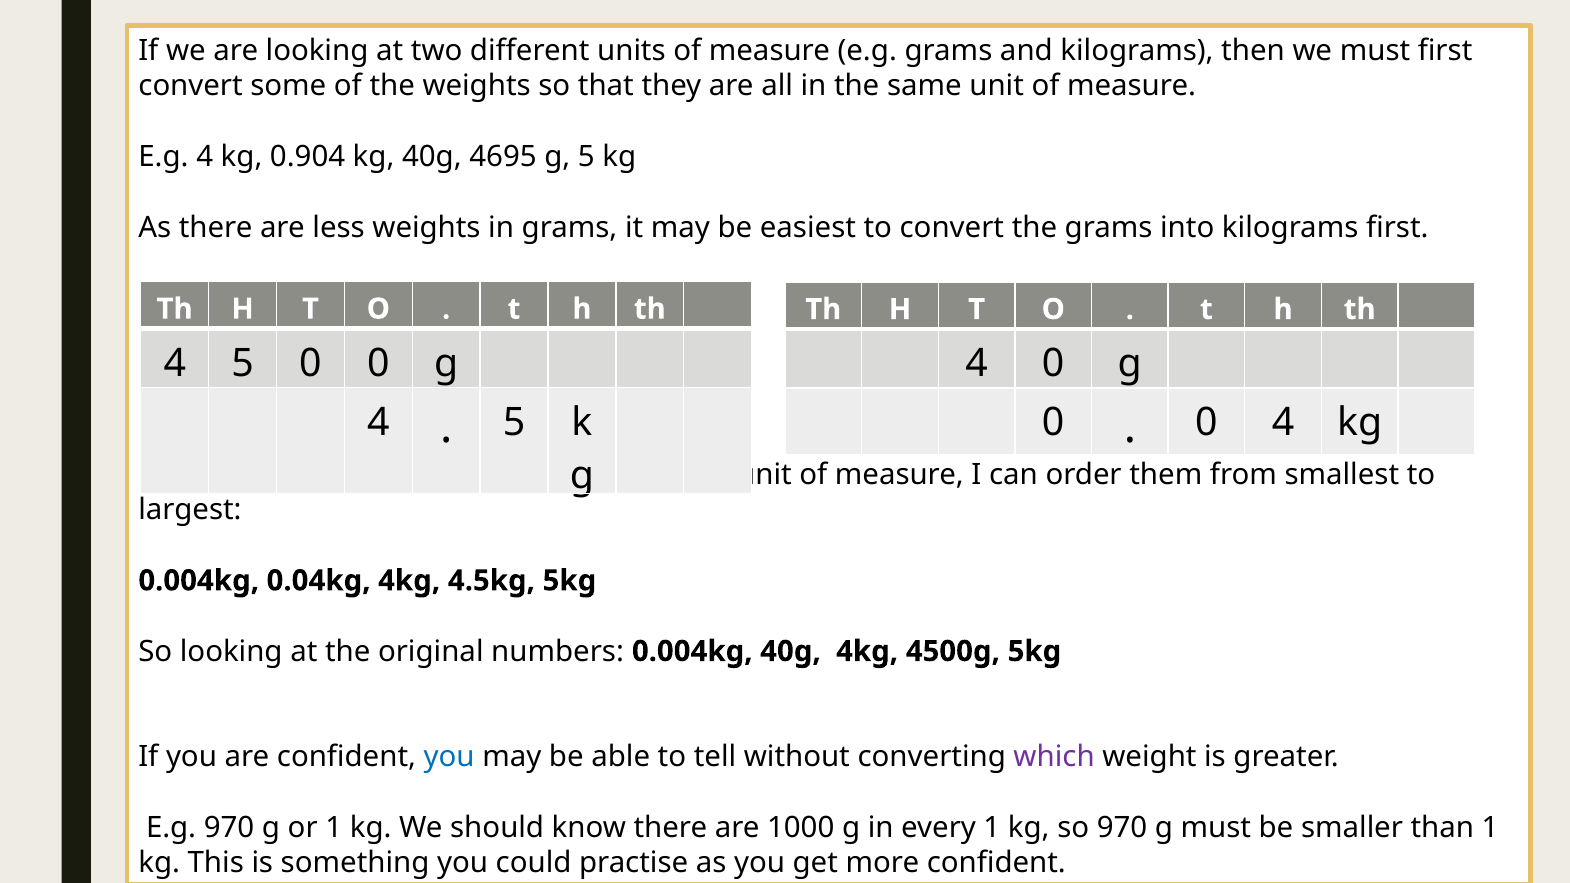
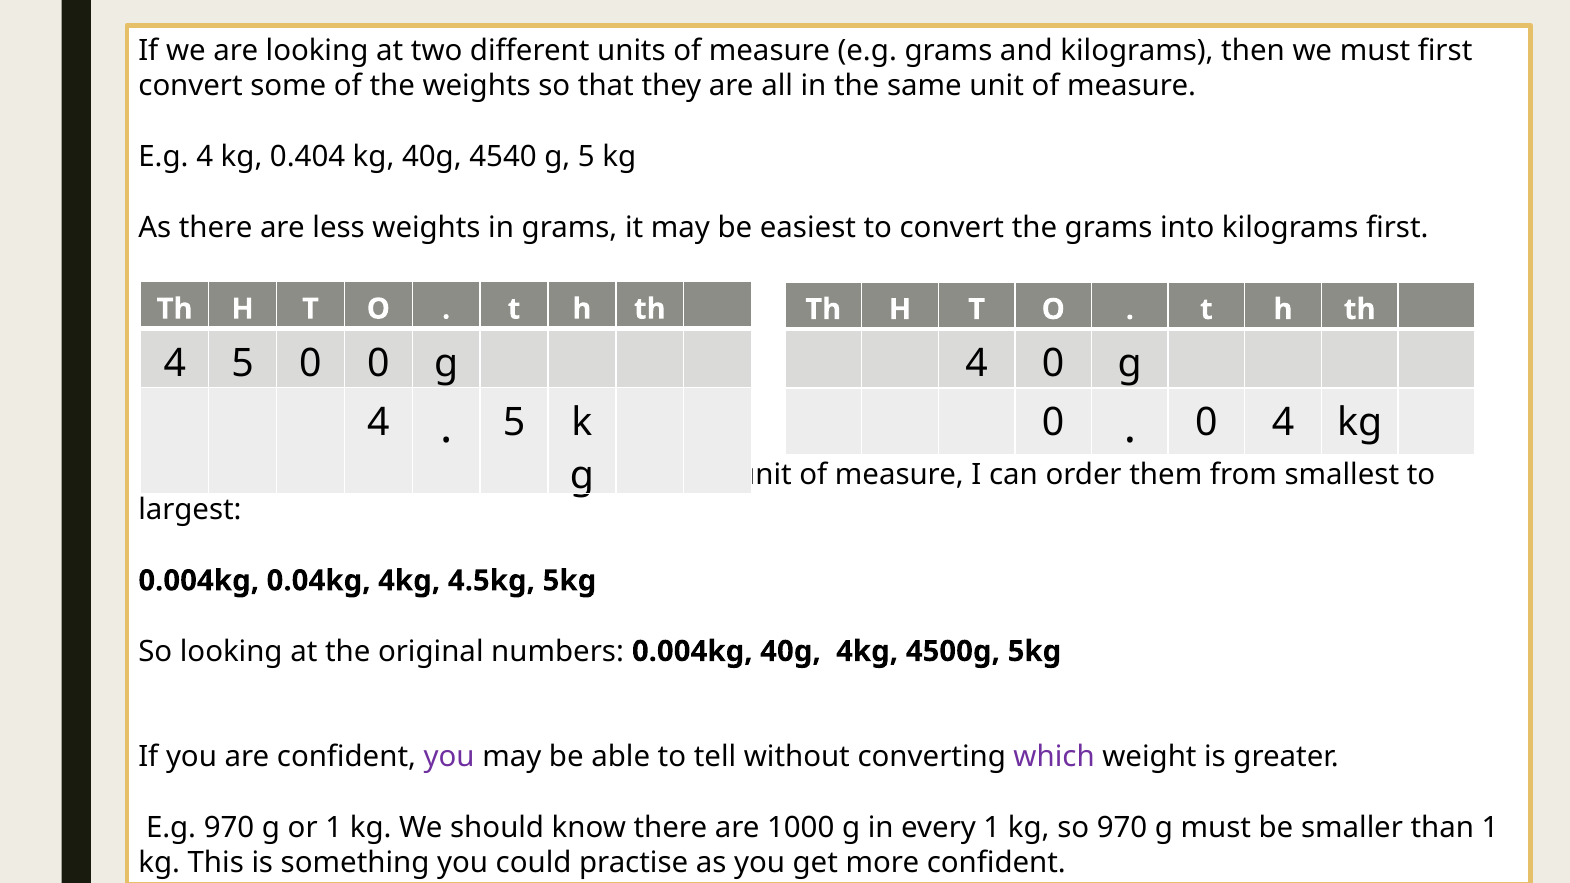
0.904: 0.904 -> 0.404
4695: 4695 -> 4540
you at (449, 757) colour: blue -> purple
